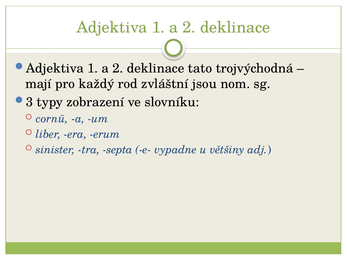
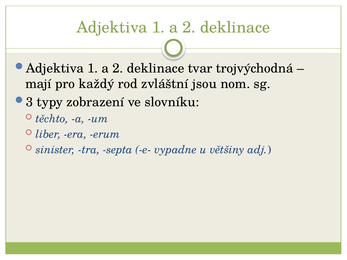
tato: tato -> tvar
cornū: cornū -> těchto
